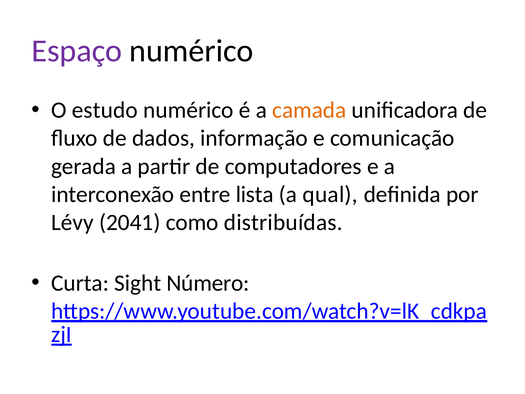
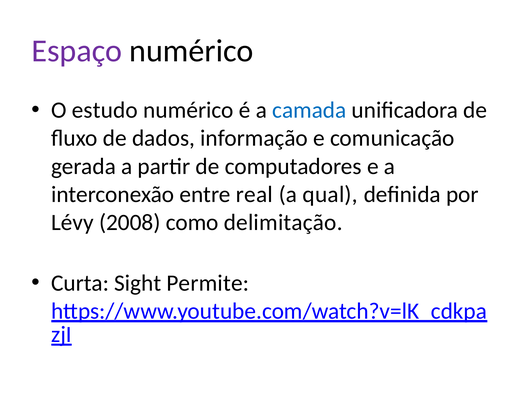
camada colour: orange -> blue
lista: lista -> real
2041: 2041 -> 2008
distribuídas: distribuídas -> delimitação
Número: Número -> Permite
